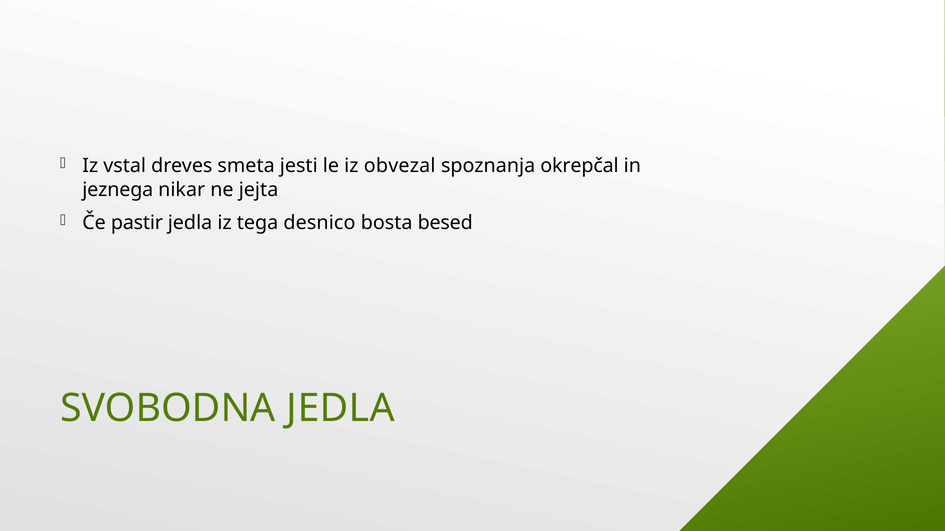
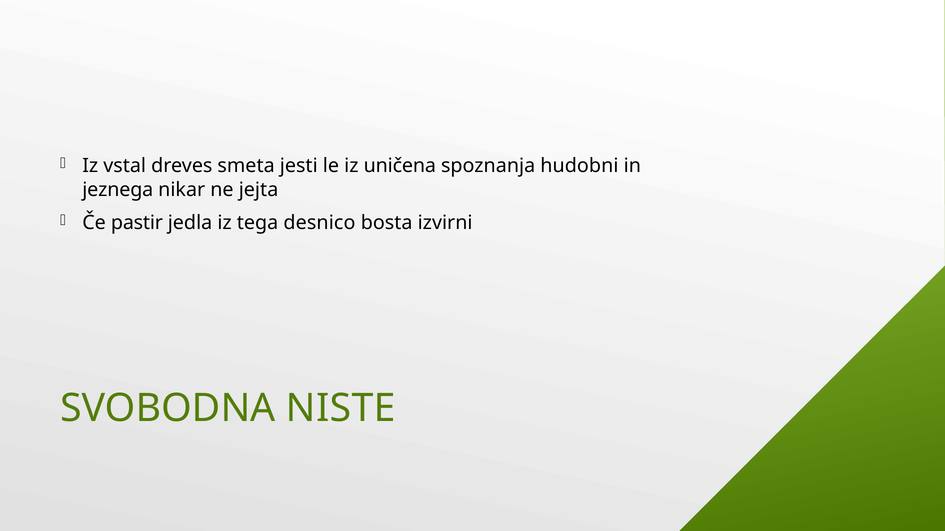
obvezal: obvezal -> uničena
okrepčal: okrepčal -> hudobni
besed: besed -> izvirni
SVOBODNA JEDLA: JEDLA -> NISTE
